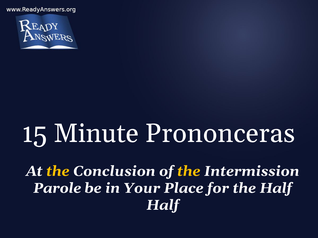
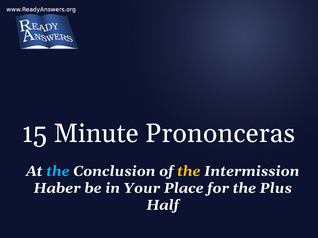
the at (58, 172) colour: yellow -> light blue
Parole: Parole -> Haber
the Half: Half -> Plus
